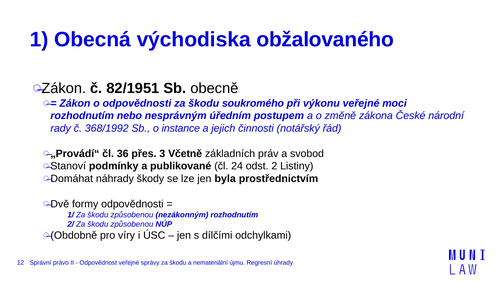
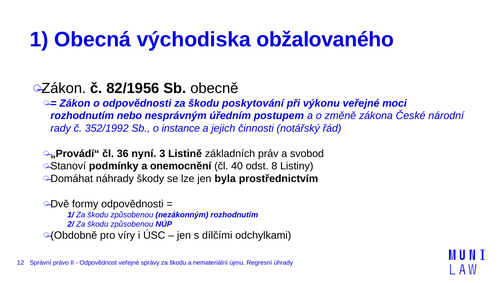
82/1951: 82/1951 -> 82/1956
soukromého: soukromého -> poskytování
368/1992: 368/1992 -> 352/1992
přes: přes -> nyní
Včetně: Včetně -> Listině
publikované: publikované -> onemocnění
24: 24 -> 40
2: 2 -> 8
